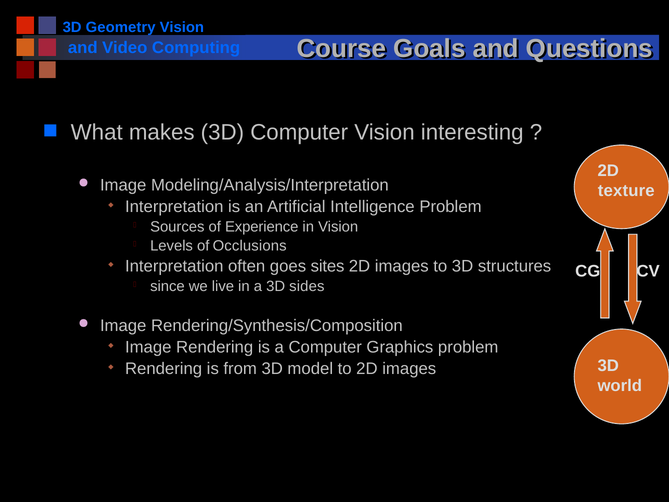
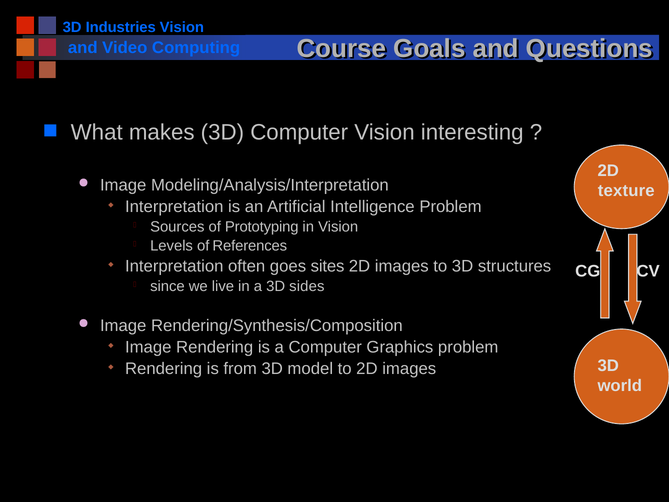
Geometry: Geometry -> Industries
Experience: Experience -> Prototyping
Occlusions: Occlusions -> References
